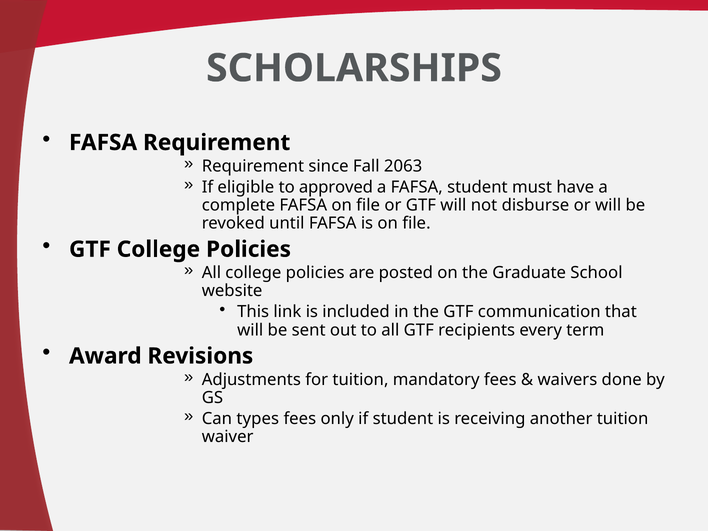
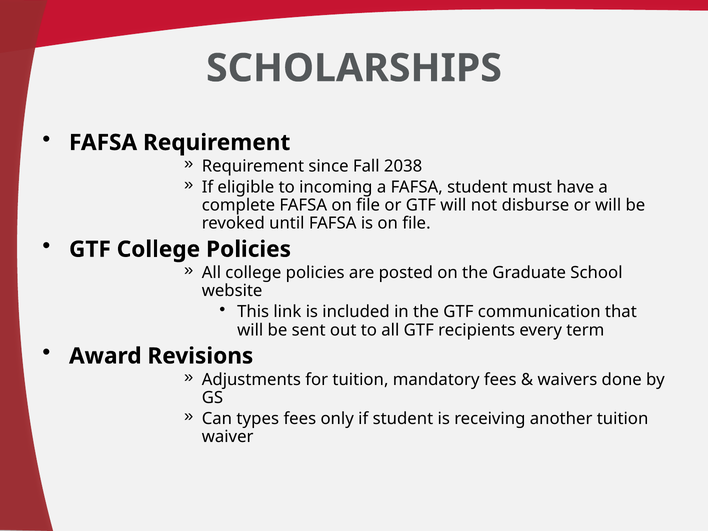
2063: 2063 -> 2038
approved: approved -> incoming
